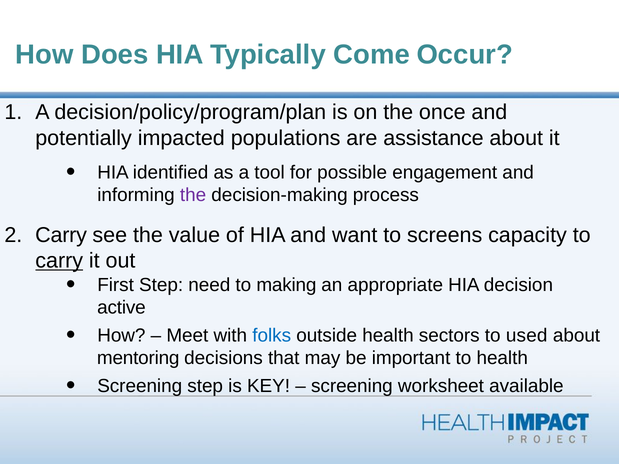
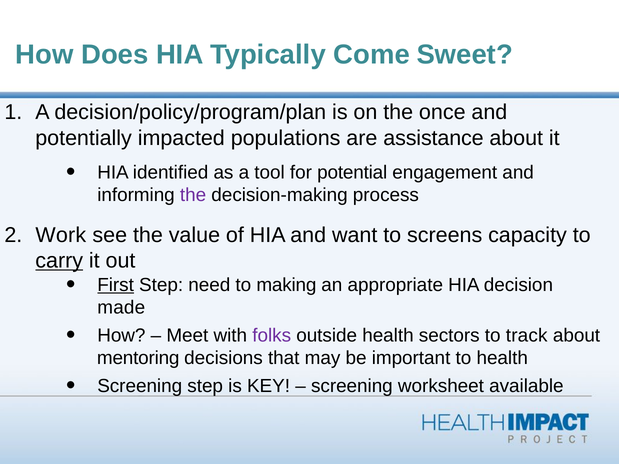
Occur: Occur -> Sweet
possible: possible -> potential
Carry at (61, 235): Carry -> Work
First underline: none -> present
active: active -> made
folks colour: blue -> purple
used: used -> track
